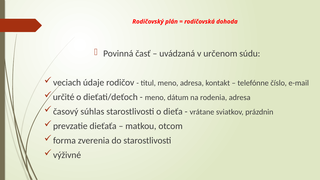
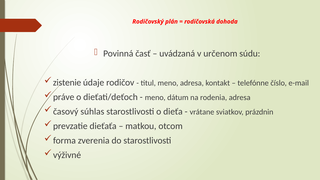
veciach: veciach -> zistenie
určité: určité -> práve
